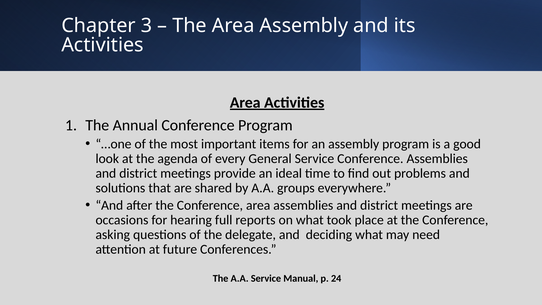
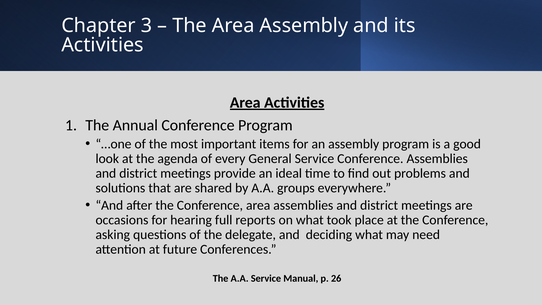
24: 24 -> 26
